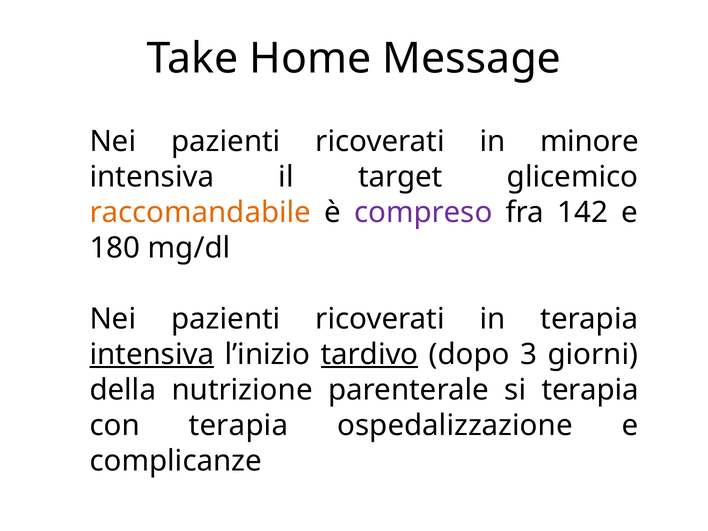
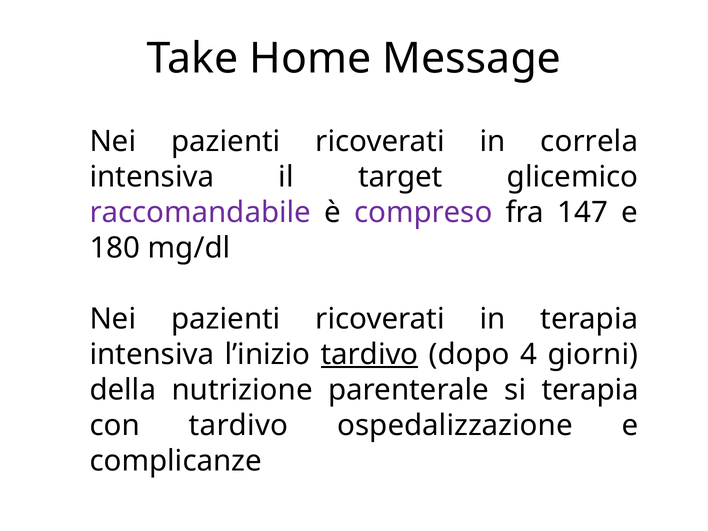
minore: minore -> correla
raccomandabile colour: orange -> purple
142: 142 -> 147
intensiva at (152, 354) underline: present -> none
3: 3 -> 4
con terapia: terapia -> tardivo
